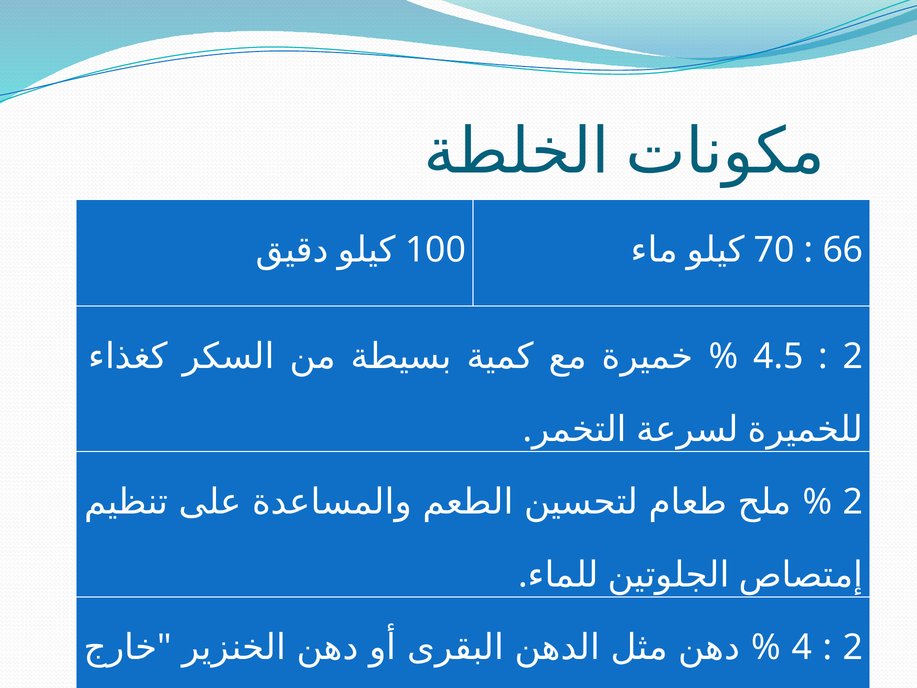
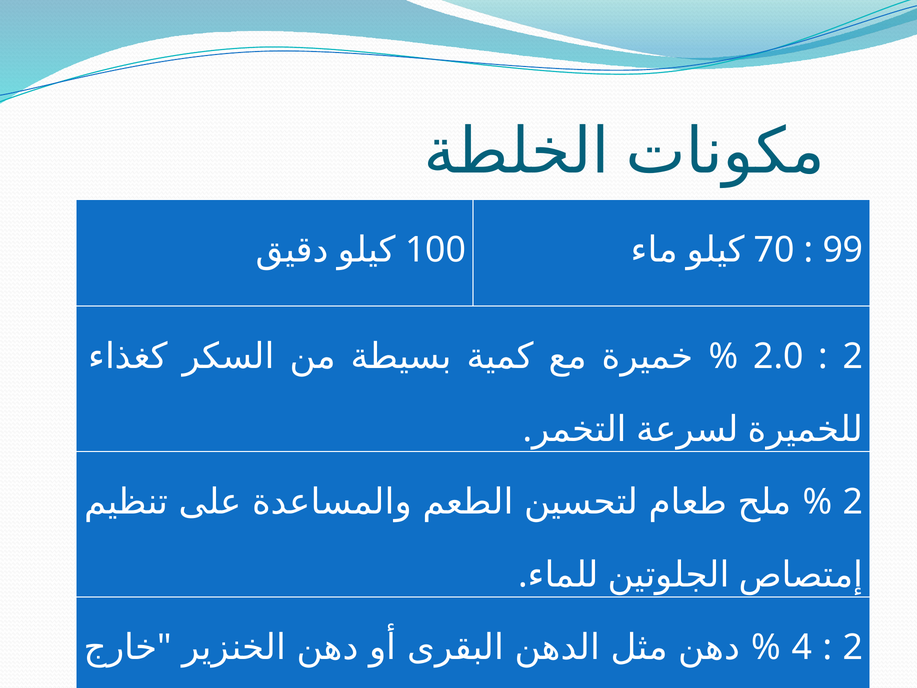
66: 66 -> 99
4.5: 4.5 -> 2.0
